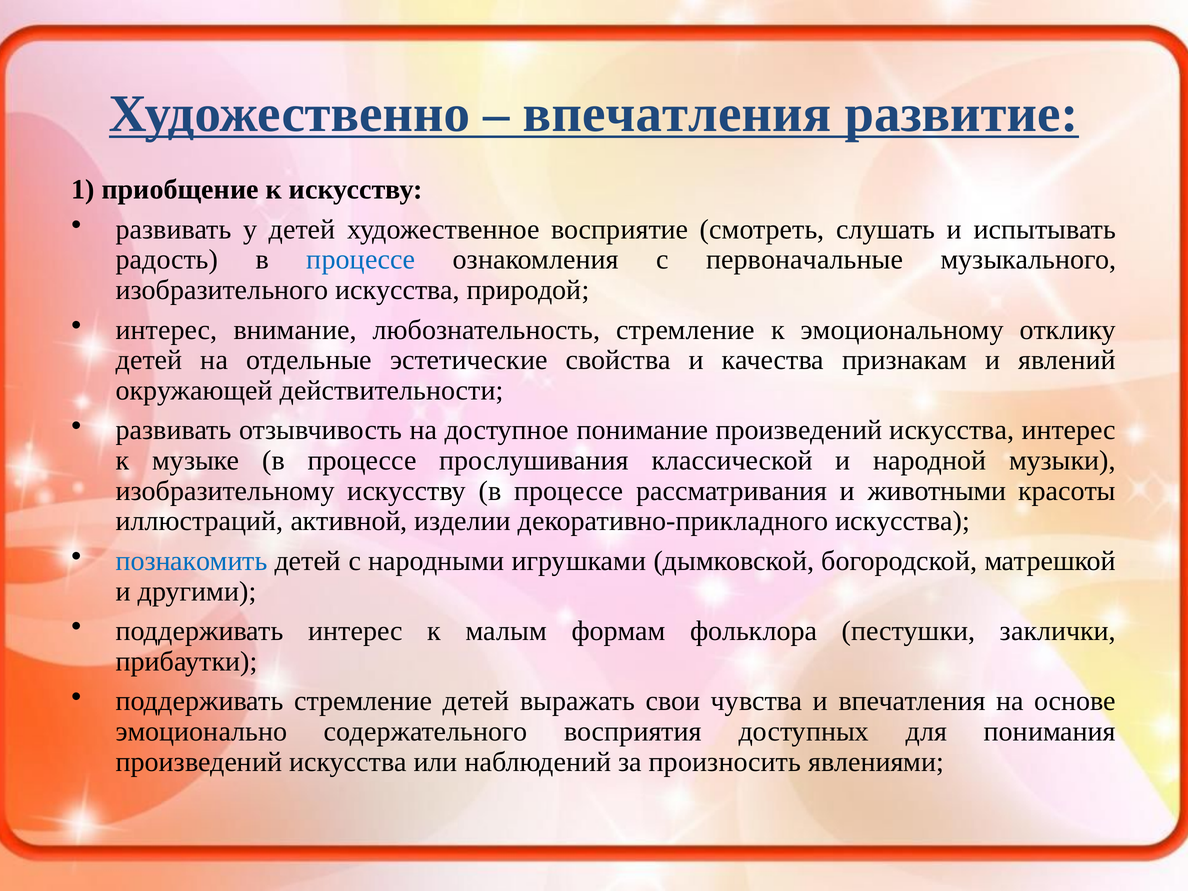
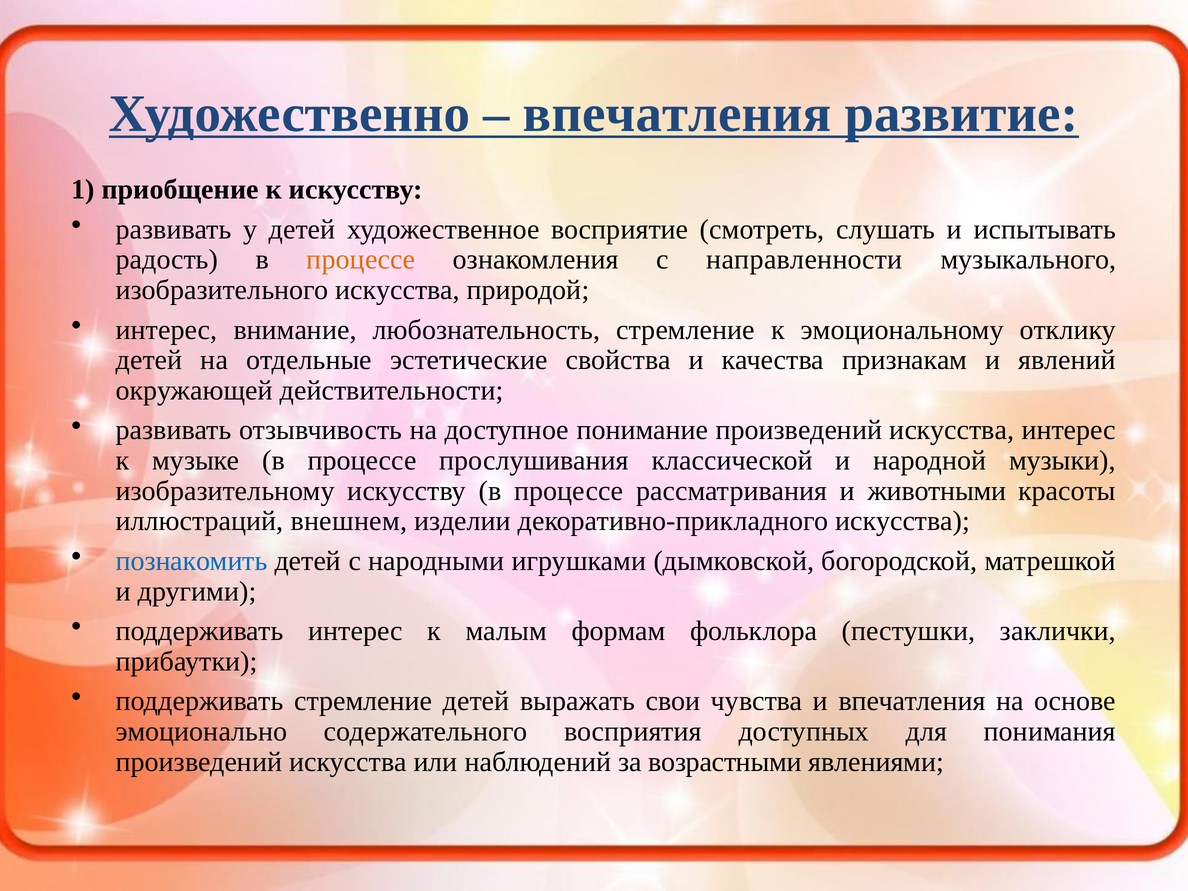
процессе at (361, 260) colour: blue -> orange
первоначальные: первоначальные -> направленности
активной: активной -> внешнем
произносить: произносить -> возрастными
